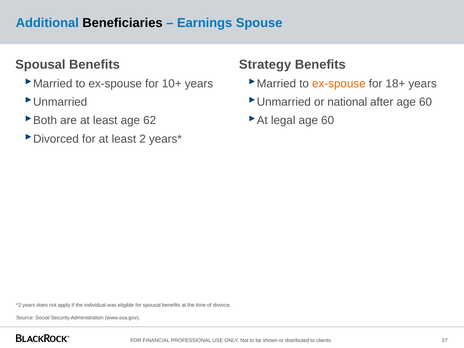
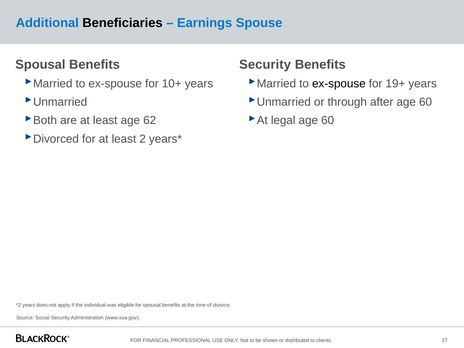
Strategy at (265, 64): Strategy -> Security
ex-spouse at (339, 84) colour: orange -> black
18+: 18+ -> 19+
national: national -> through
